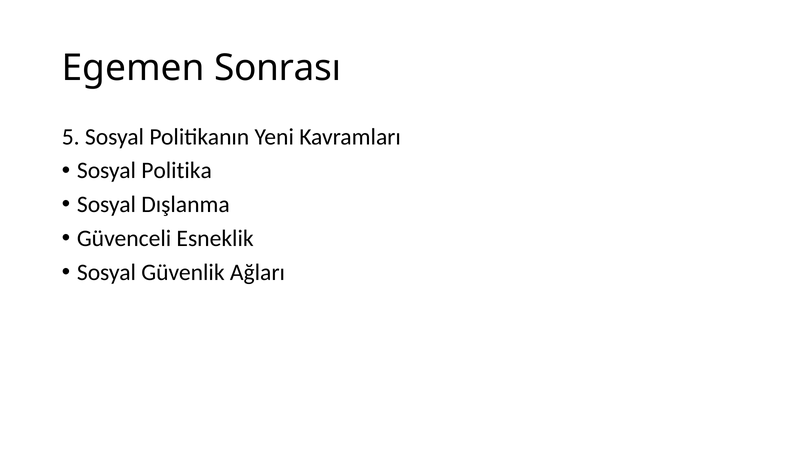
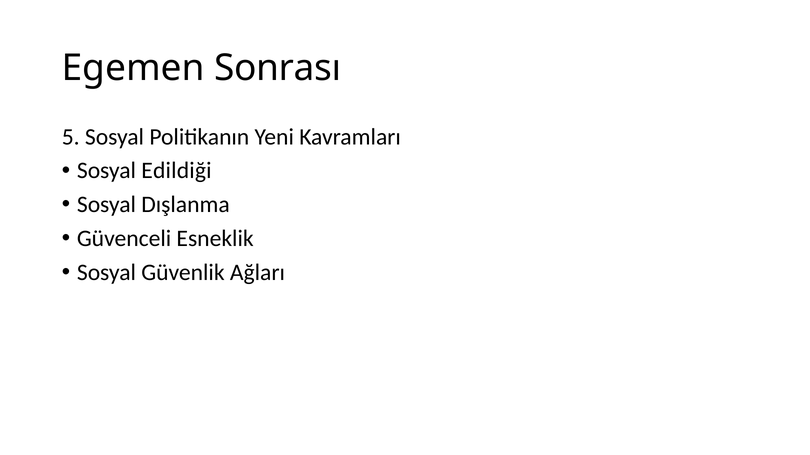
Politika: Politika -> Edildiği
